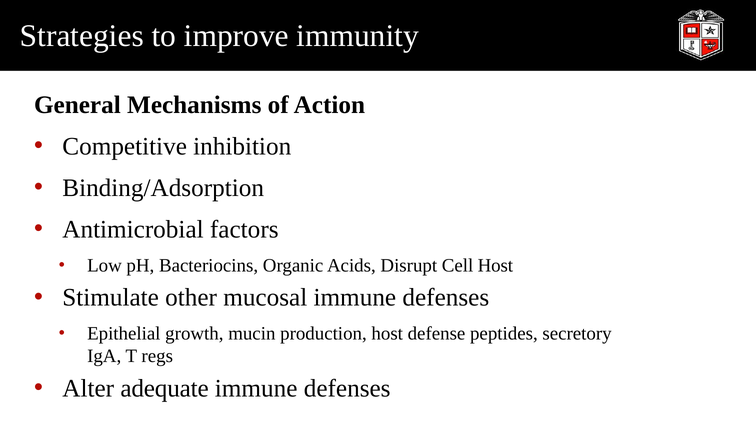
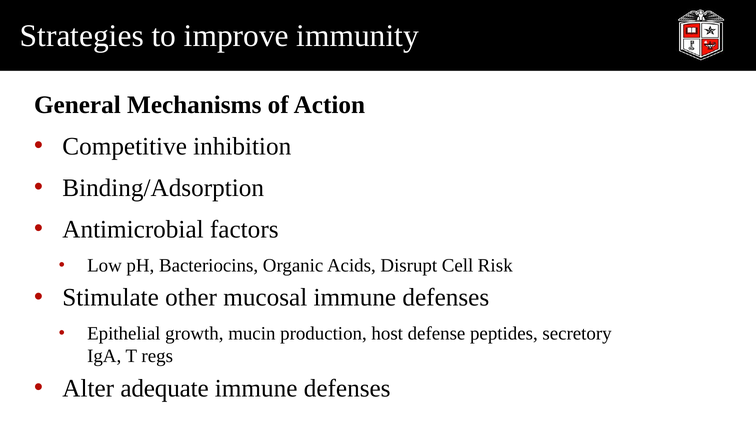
Cell Host: Host -> Risk
